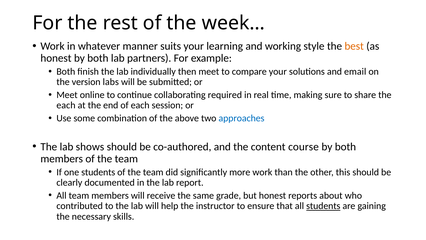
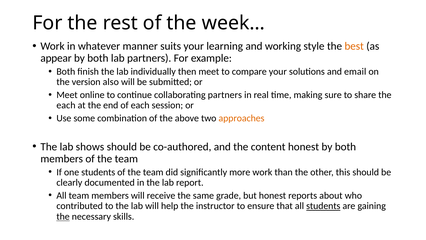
honest at (56, 58): honest -> appear
labs: labs -> also
collaborating required: required -> partners
approaches colour: blue -> orange
content course: course -> honest
the at (63, 216) underline: none -> present
